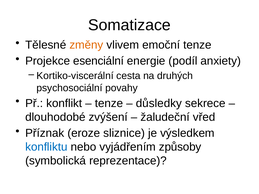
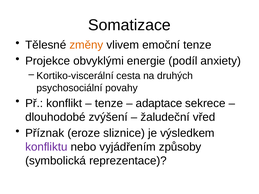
esenciální: esenciální -> obvyklými
důsledky: důsledky -> adaptace
konfliktu colour: blue -> purple
